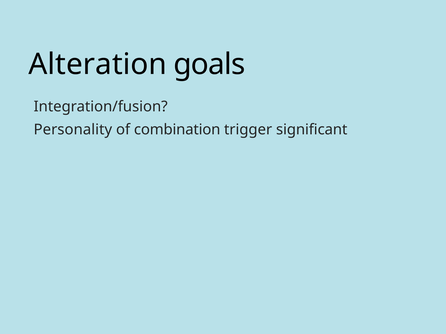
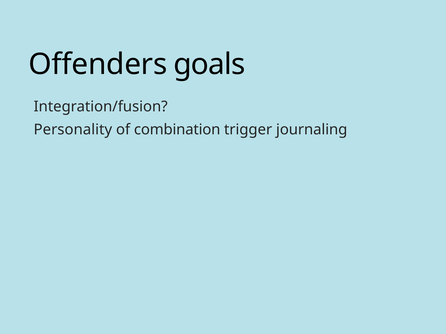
Alteration: Alteration -> Offenders
significant: significant -> journaling
